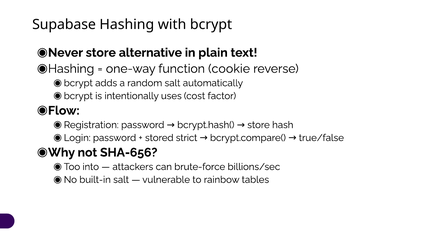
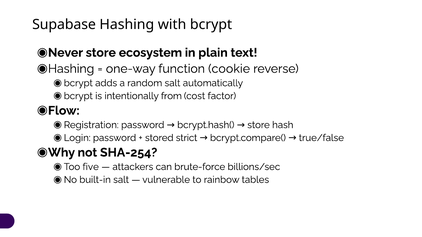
alternative: alternative -> ecosystem
uses: uses -> from
SHA-656: SHA-656 -> SHA-254
into: into -> five
